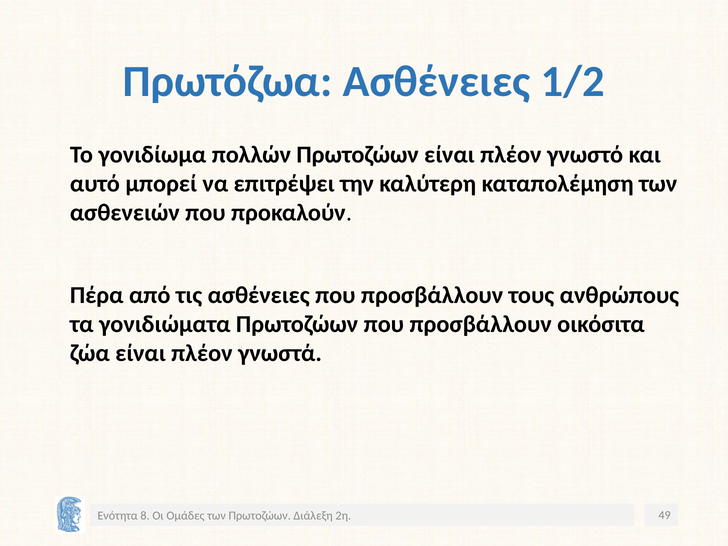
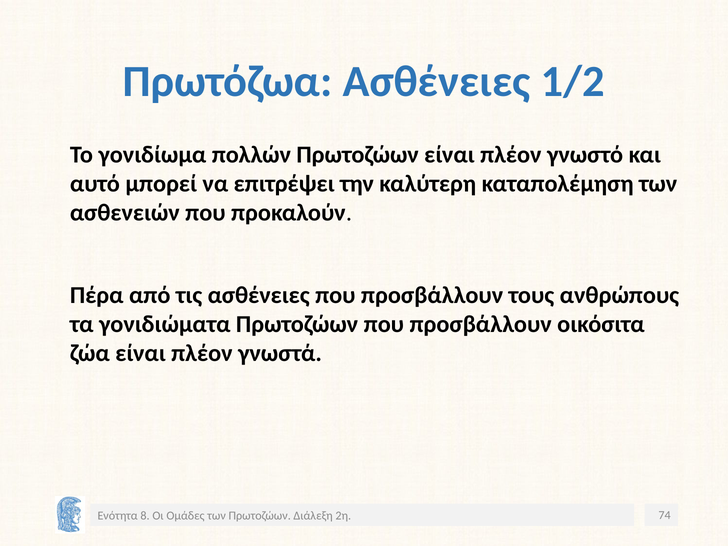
49: 49 -> 74
